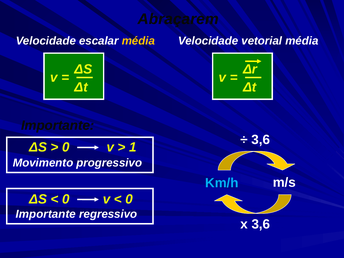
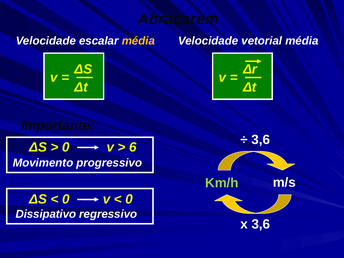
1: 1 -> 6
Km/h colour: light blue -> light green
Importante at (46, 214): Importante -> Dissipativo
